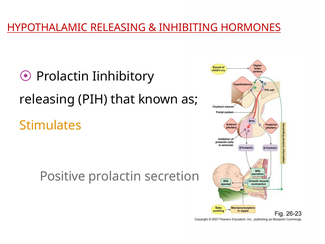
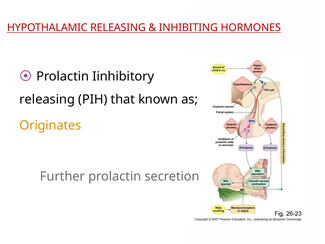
Stimulates: Stimulates -> Originates
Positive: Positive -> Further
